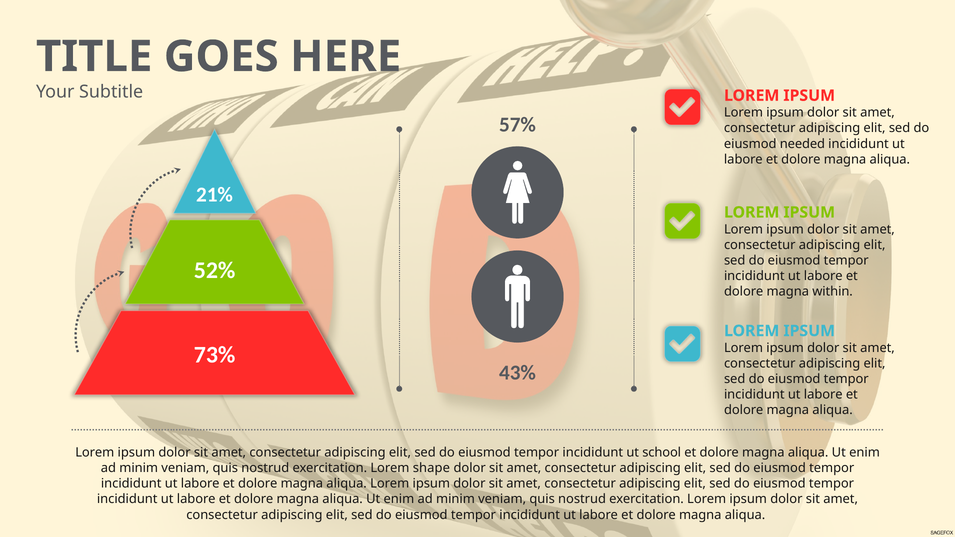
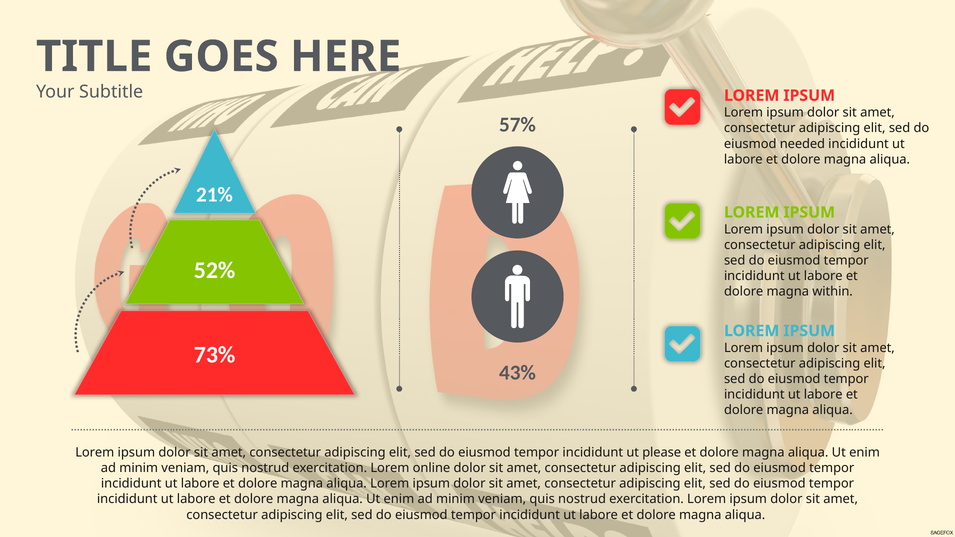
school: school -> please
shape: shape -> online
